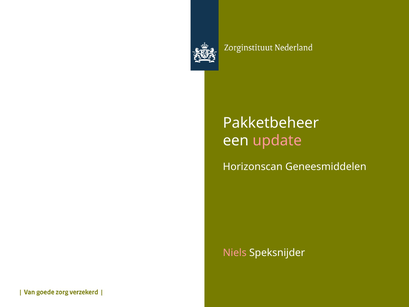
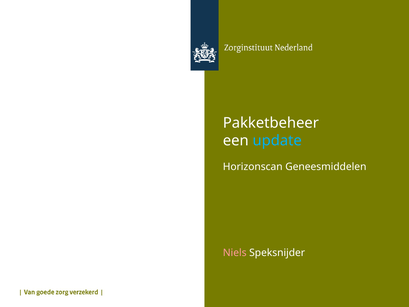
update colour: pink -> light blue
